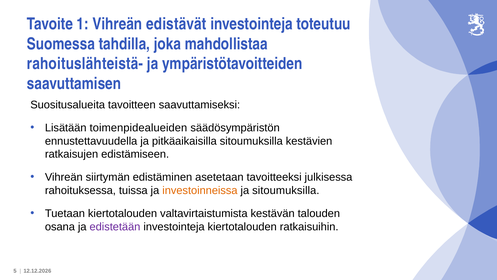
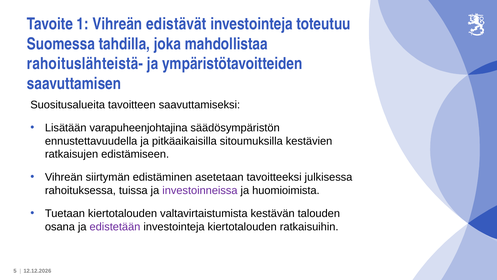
toimenpidealueiden: toimenpidealueiden -> varapuheenjohtajina
investoinneissa colour: orange -> purple
ja sitoumuksilla: sitoumuksilla -> huomioimista
